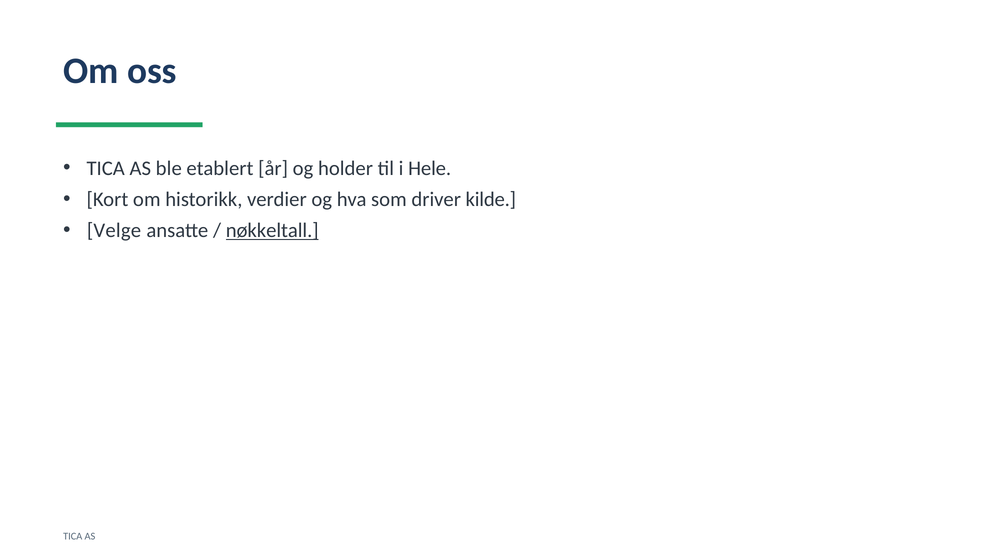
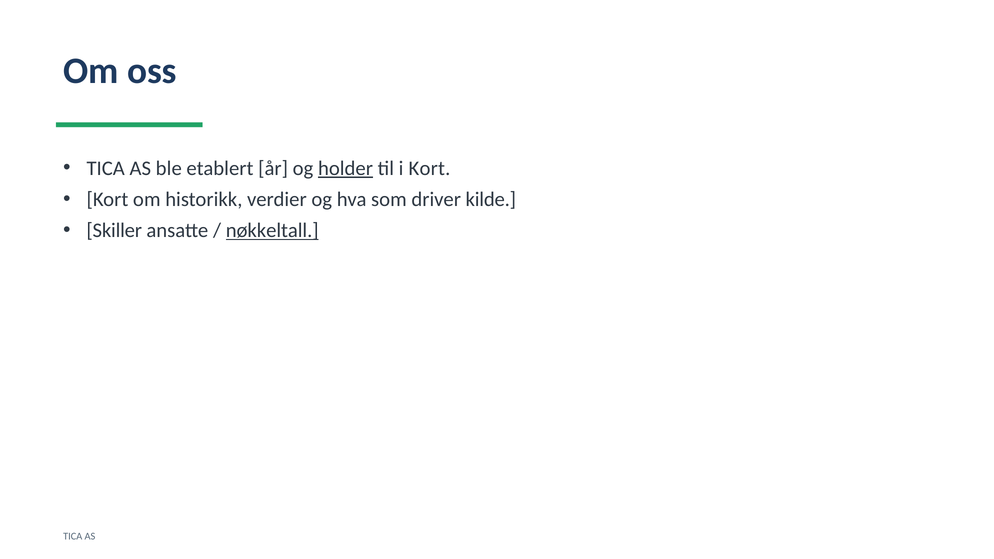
holder underline: none -> present
i Hele: Hele -> Kort
Velge: Velge -> Skiller
